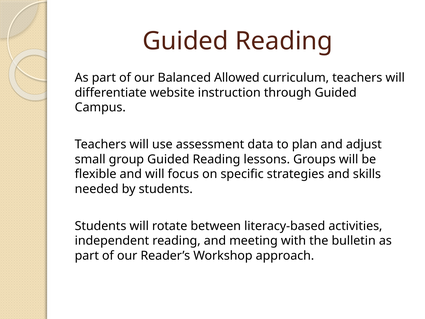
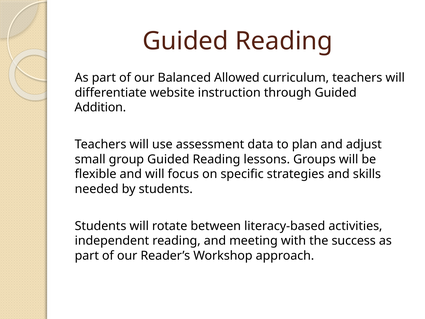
Campus: Campus -> Addition
bulletin: bulletin -> success
